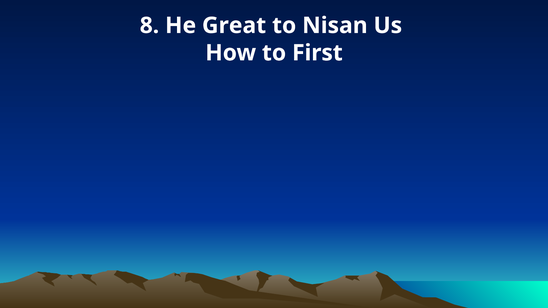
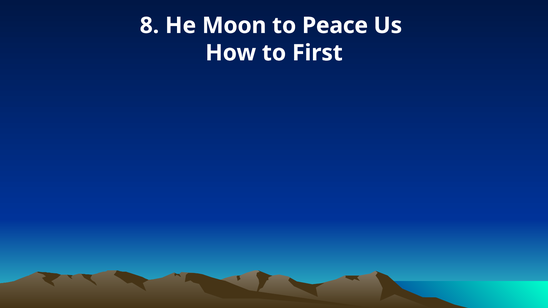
Great: Great -> Moon
Nisan: Nisan -> Peace
